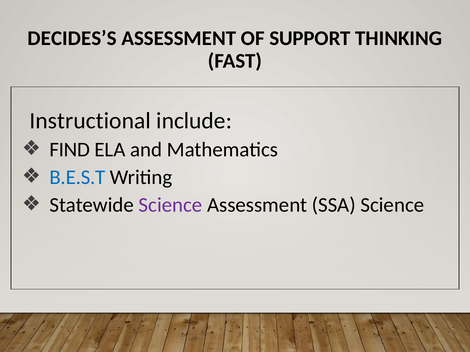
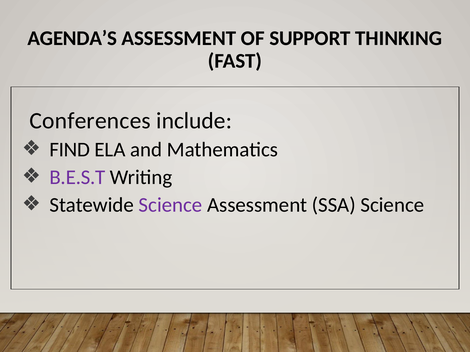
DECIDES’S: DECIDES’S -> AGENDA’S
Instructional: Instructional -> Conferences
B.E.S.T colour: blue -> purple
